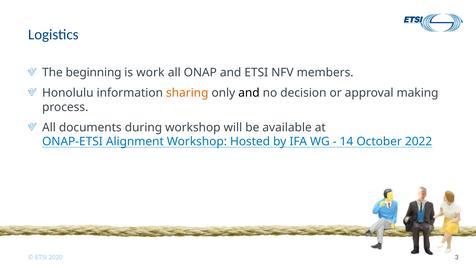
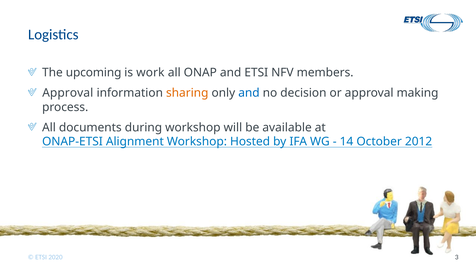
beginning: beginning -> upcoming
Honolulu at (68, 93): Honolulu -> Approval
and at (249, 93) colour: black -> blue
2022: 2022 -> 2012
